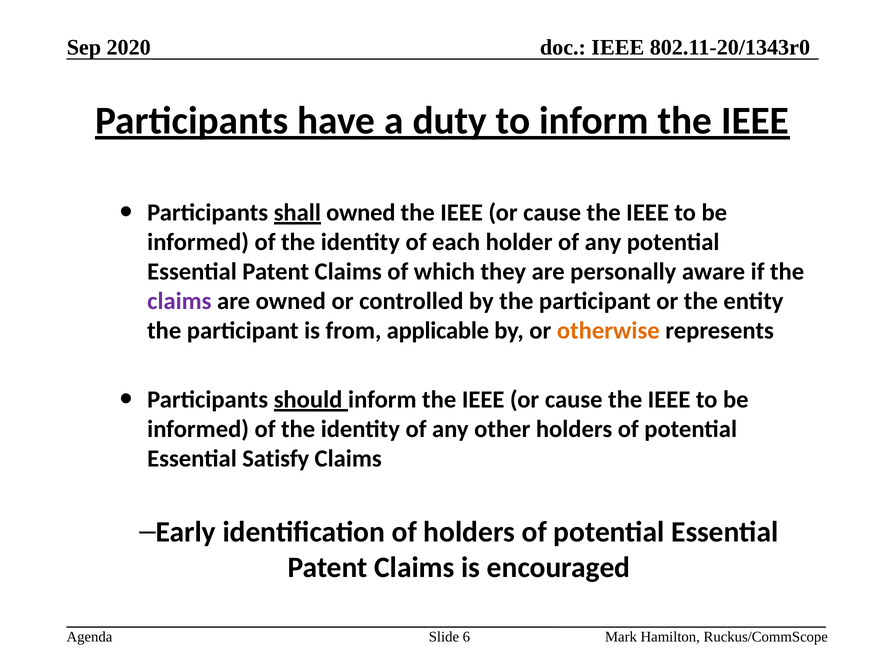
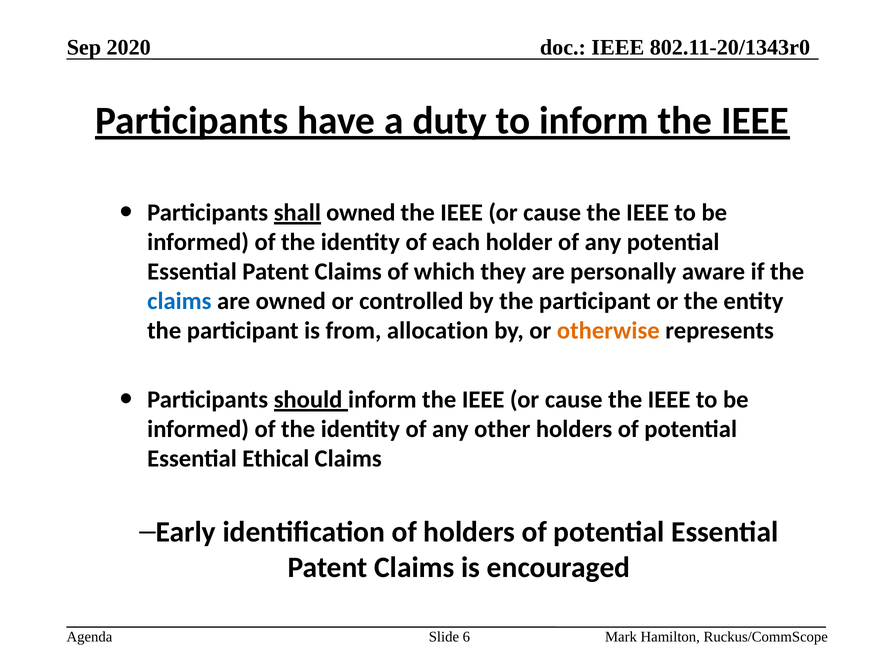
claims at (179, 301) colour: purple -> blue
applicable: applicable -> allocation
Satisfy: Satisfy -> Ethical
